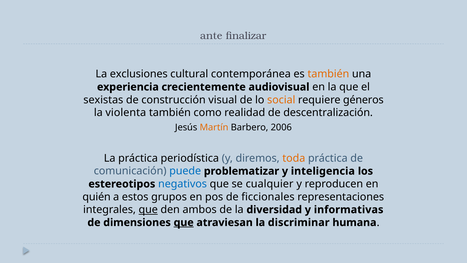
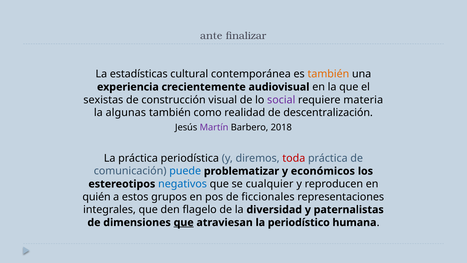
exclusiones: exclusiones -> estadísticas
social colour: orange -> purple
géneros: géneros -> materia
violenta: violenta -> algunas
Martín colour: orange -> purple
2006: 2006 -> 2018
toda colour: orange -> red
inteligencia: inteligencia -> económicos
que at (148, 209) underline: present -> none
ambos: ambos -> flagelo
informativas: informativas -> paternalistas
discriminar: discriminar -> periodístico
